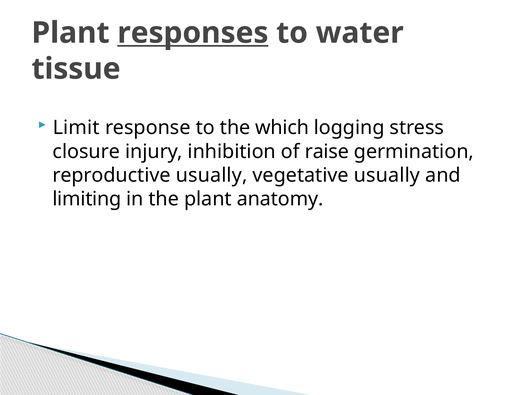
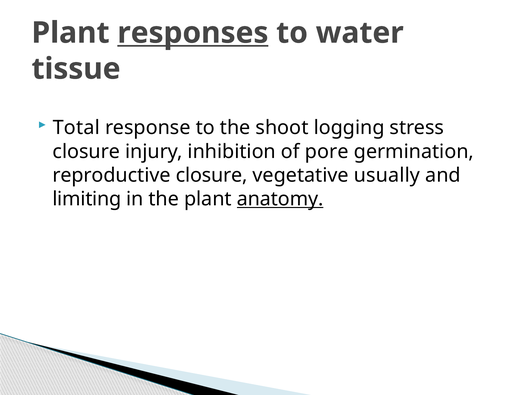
Limit: Limit -> Total
which: which -> shoot
raise: raise -> pore
reproductive usually: usually -> closure
anatomy underline: none -> present
